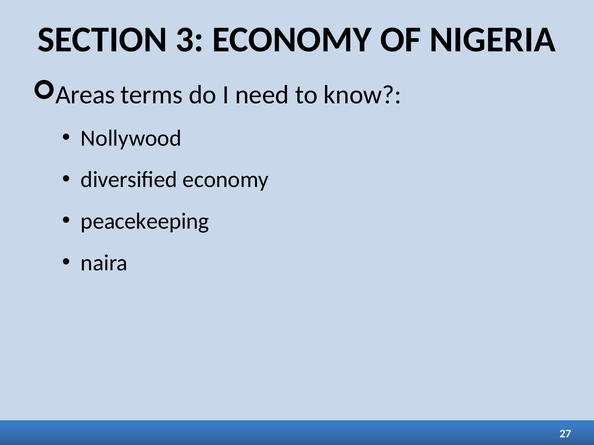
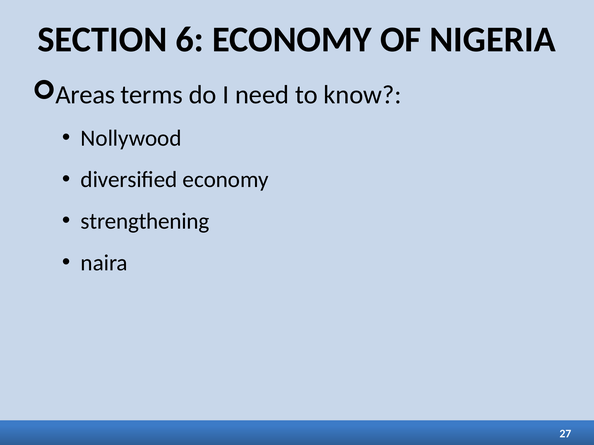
3: 3 -> 6
peacekeeping: peacekeeping -> strengthening
